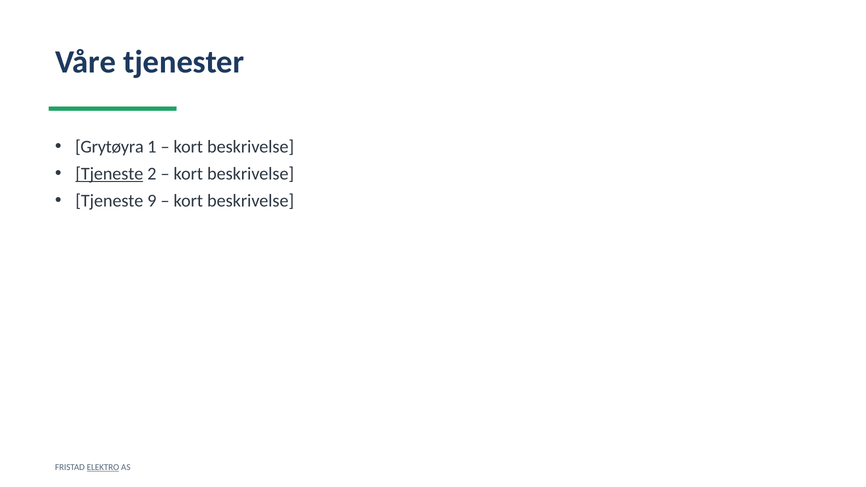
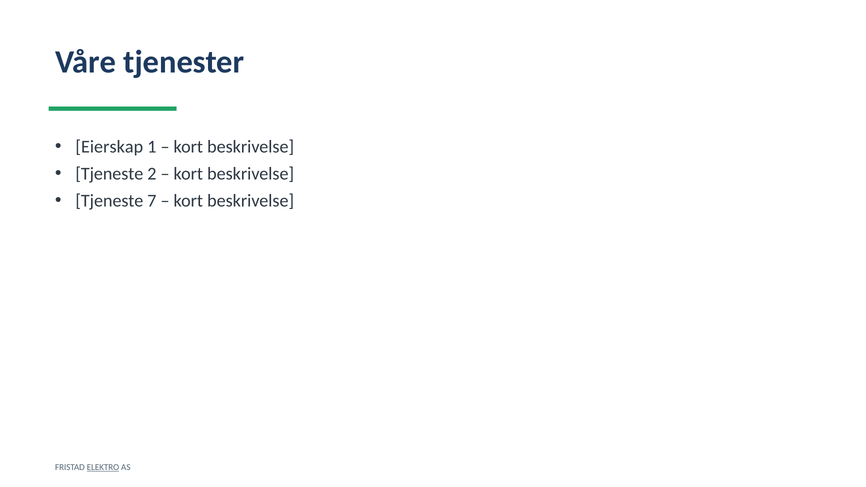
Grytøyra: Grytøyra -> Eierskap
Tjeneste at (109, 174) underline: present -> none
9: 9 -> 7
